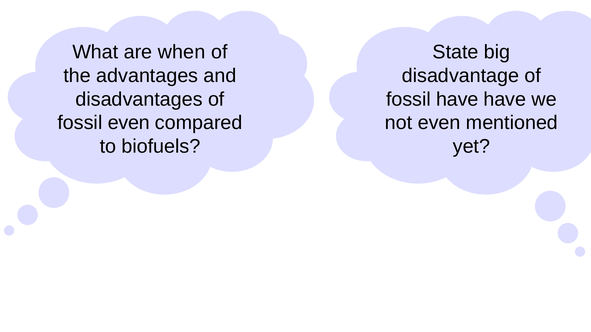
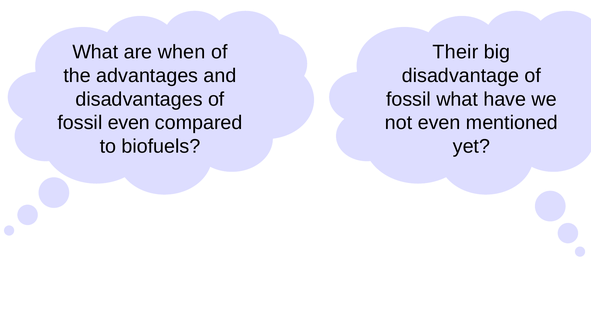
State: State -> Their
fossil have: have -> what
